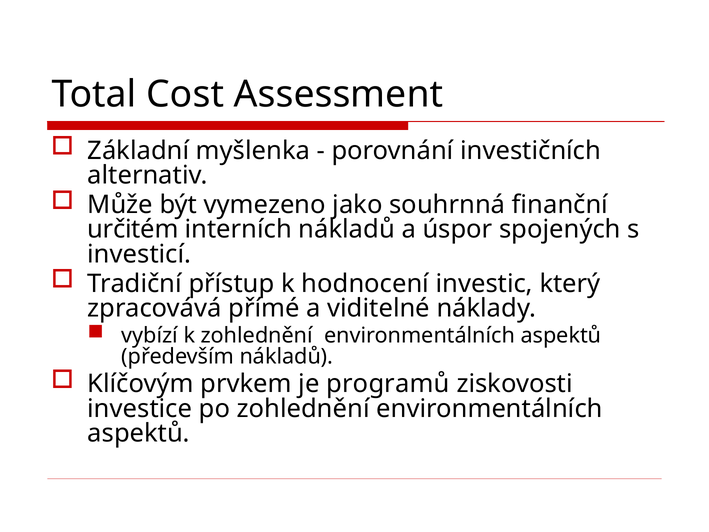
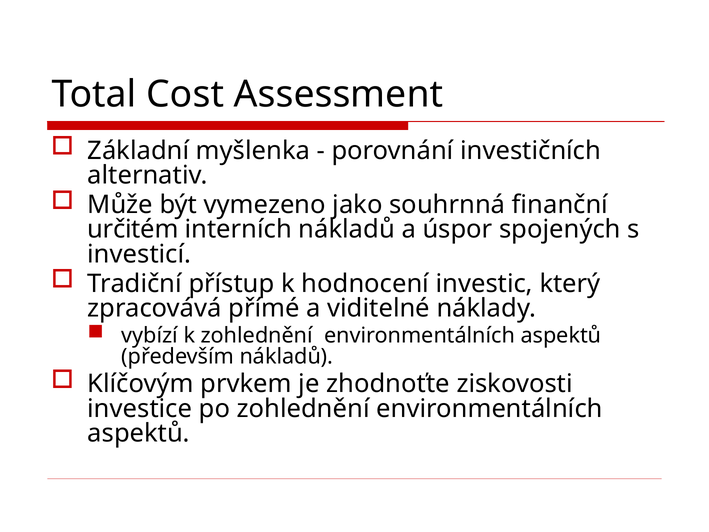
programů: programů -> zhodnoťte
